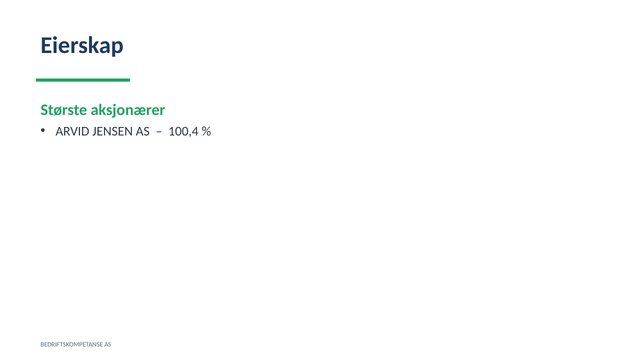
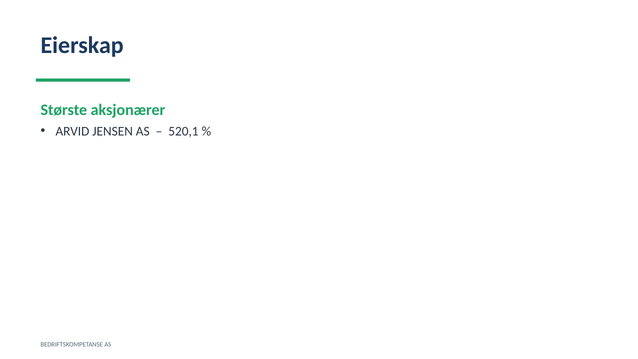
100,4: 100,4 -> 520,1
